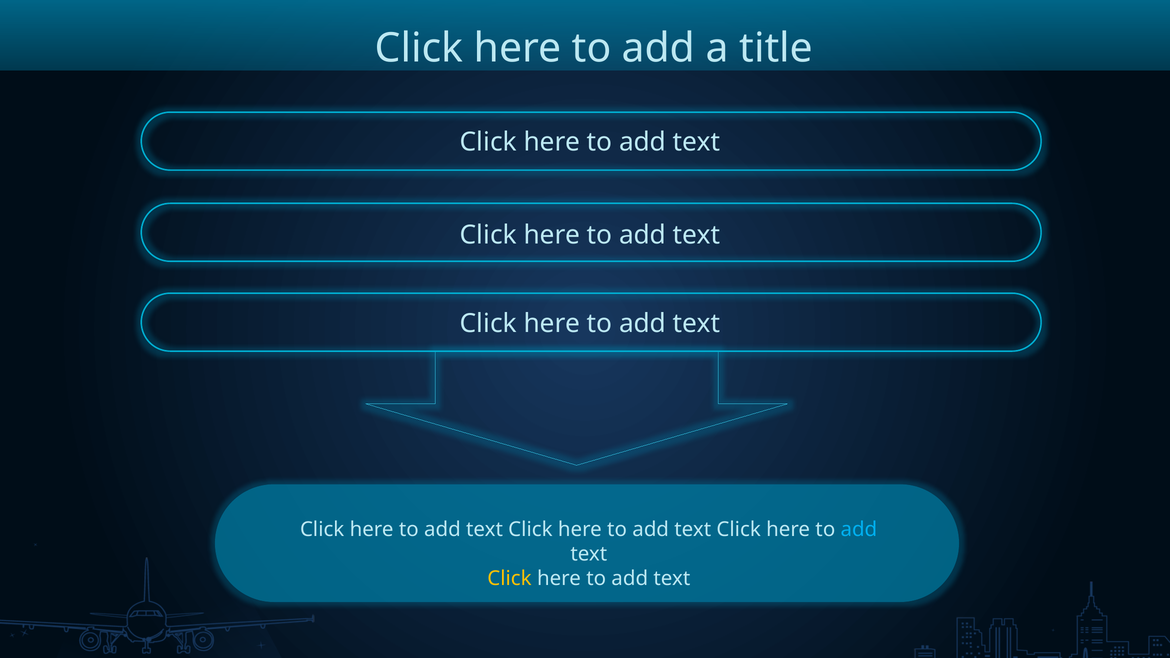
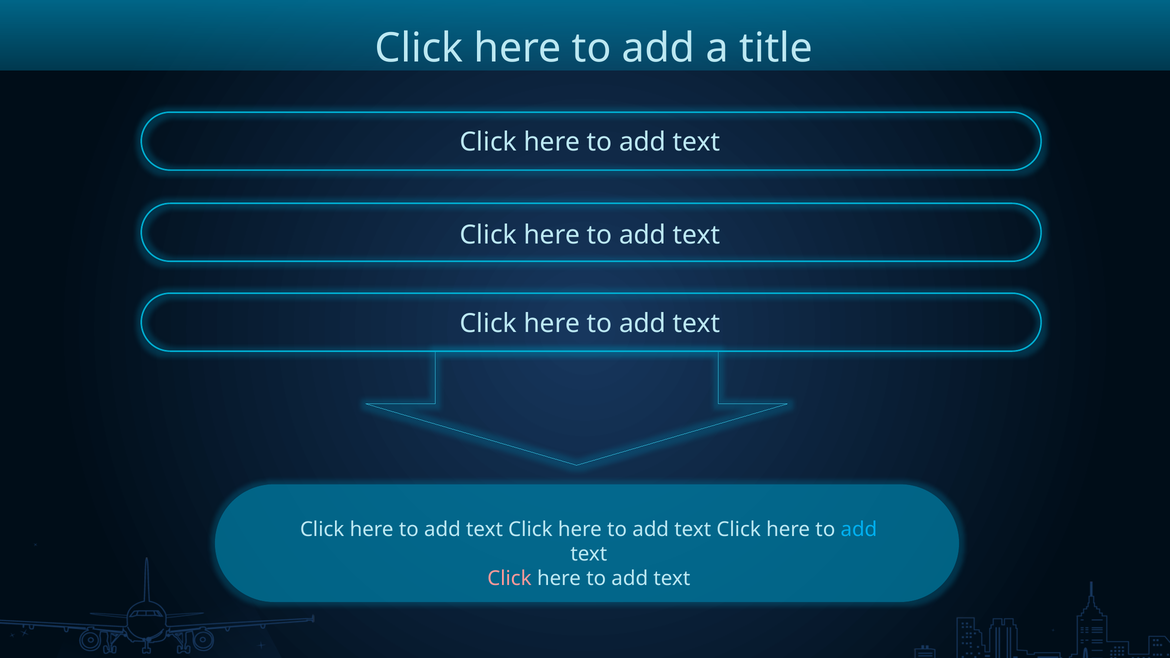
Click at (509, 579) colour: yellow -> pink
